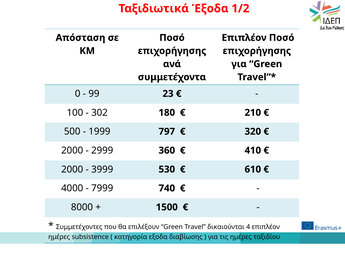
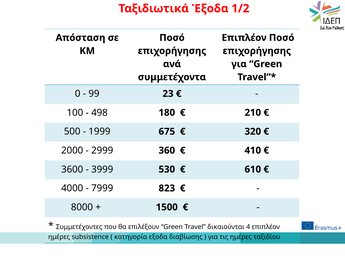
302: 302 -> 498
797: 797 -> 675
2000 at (72, 169): 2000 -> 3600
740: 740 -> 823
